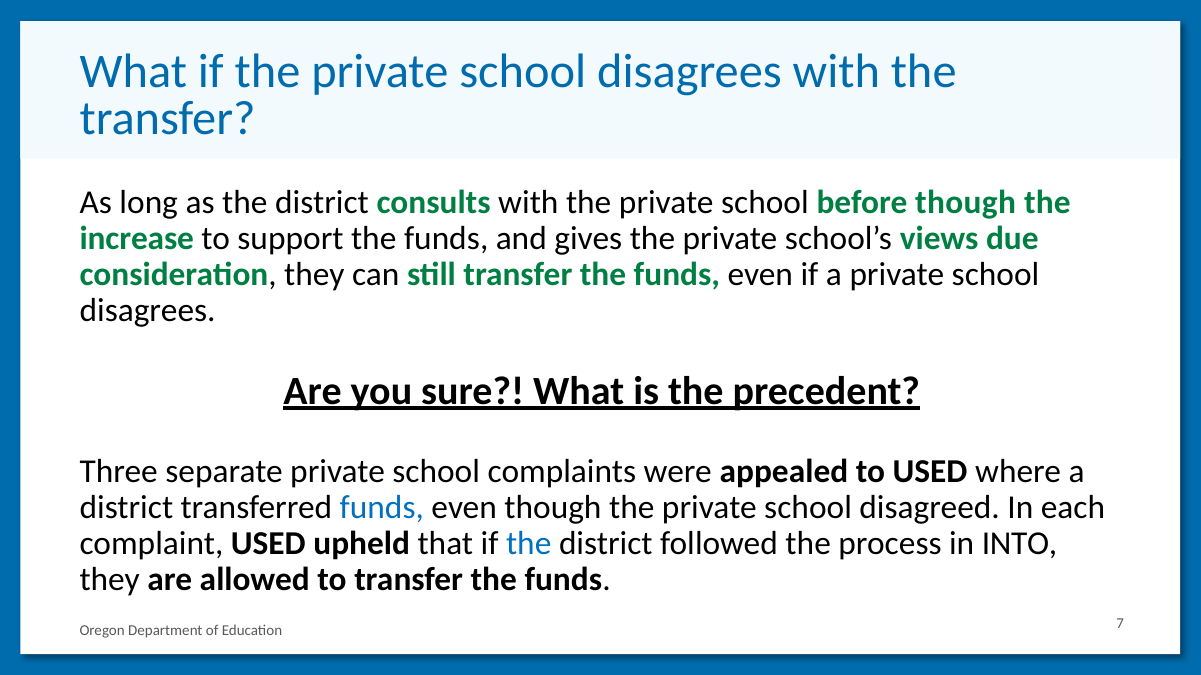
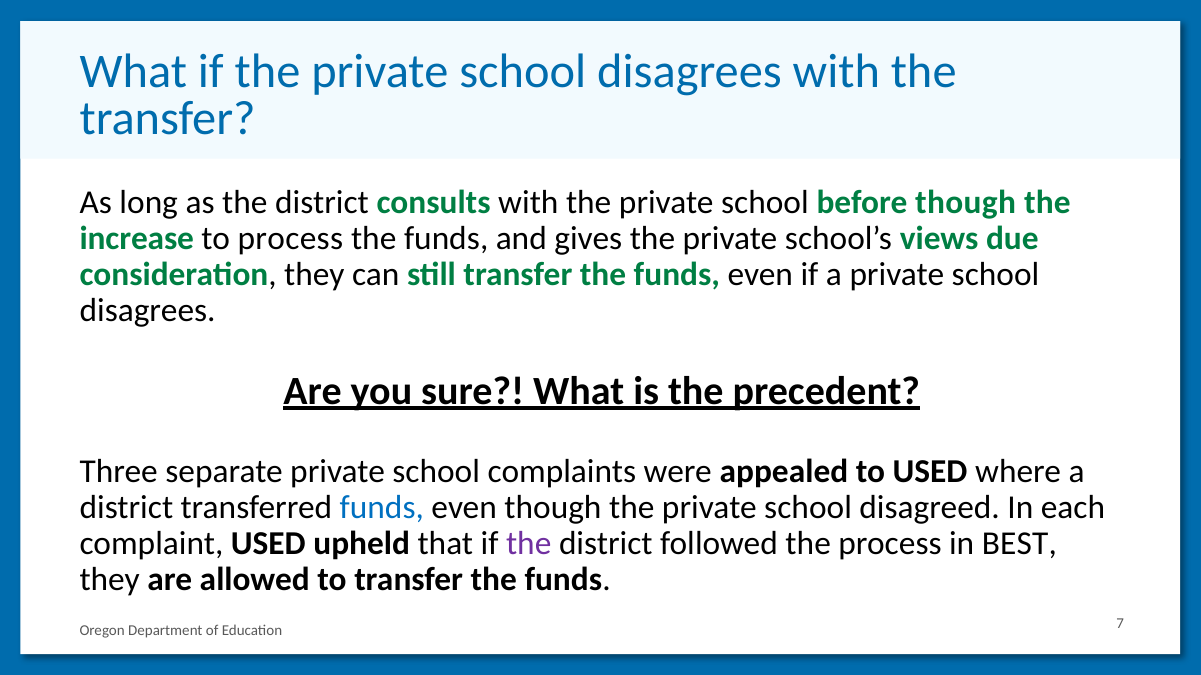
to support: support -> process
the at (529, 544) colour: blue -> purple
INTO: INTO -> BEST
